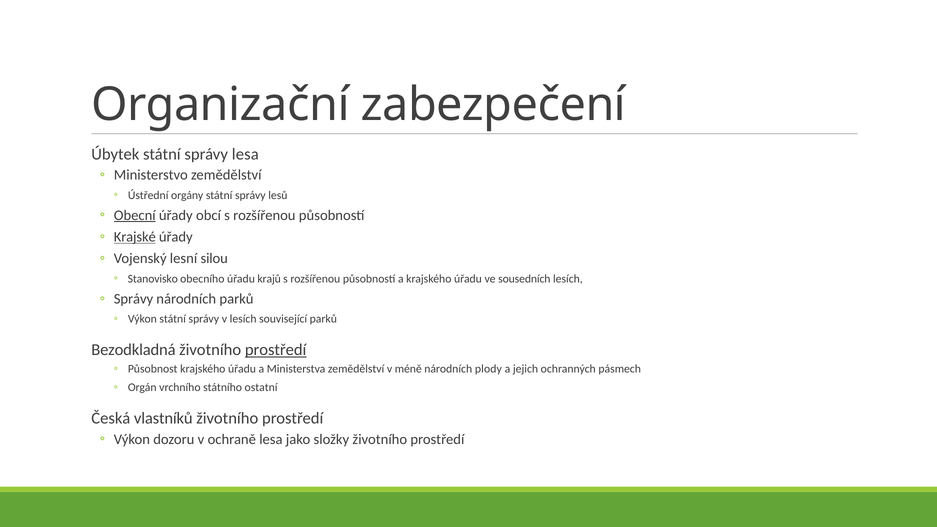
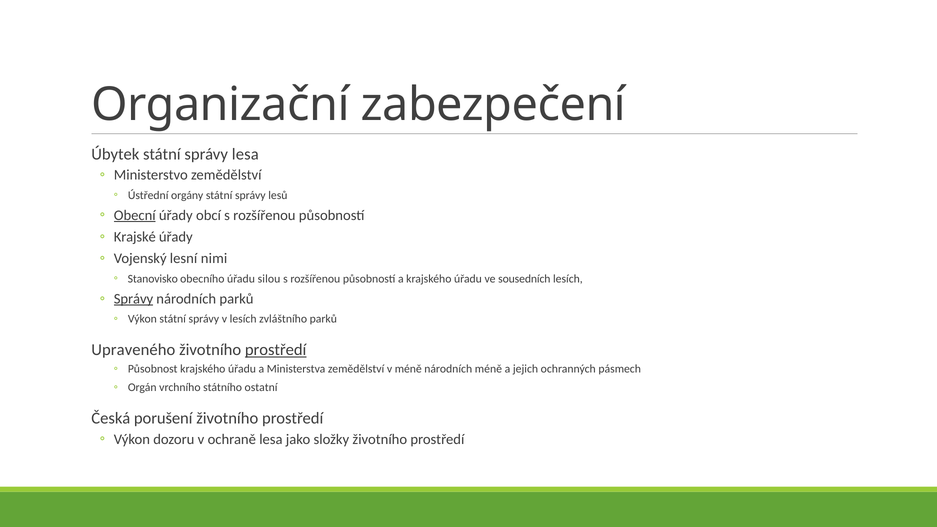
Krajské underline: present -> none
silou: silou -> nimi
krajů: krajů -> silou
Správy at (134, 299) underline: none -> present
související: související -> zvláštního
Bezodkladná: Bezodkladná -> Upraveného
národních plody: plody -> méně
vlastníků: vlastníků -> porušení
